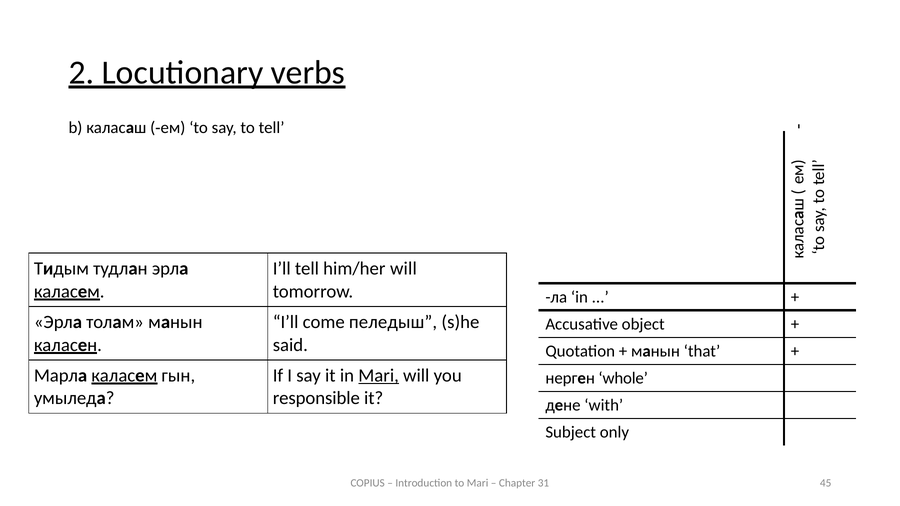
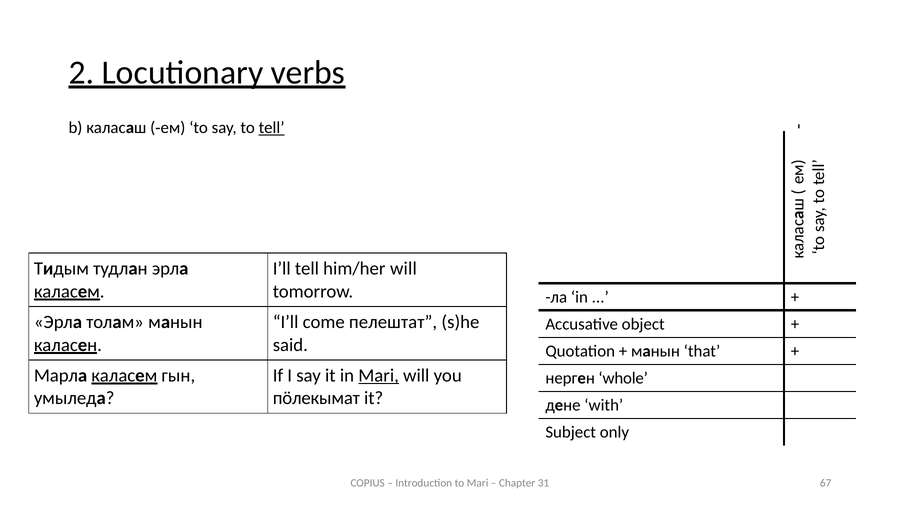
tell at (272, 128) underline: none -> present
пеледыш: пеледыш -> пелештат
responsible: responsible -> пӧлекымат
45: 45 -> 67
